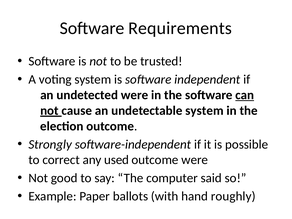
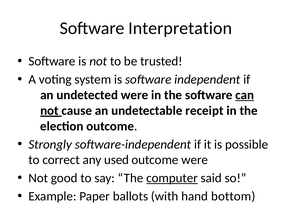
Requirements: Requirements -> Interpretation
undetectable system: system -> receipt
computer underline: none -> present
roughly: roughly -> bottom
